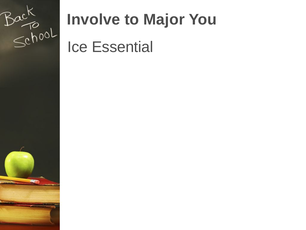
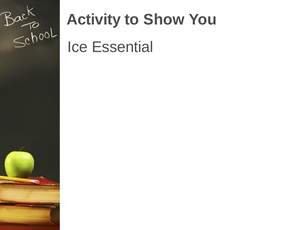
Involve: Involve -> Activity
Major: Major -> Show
